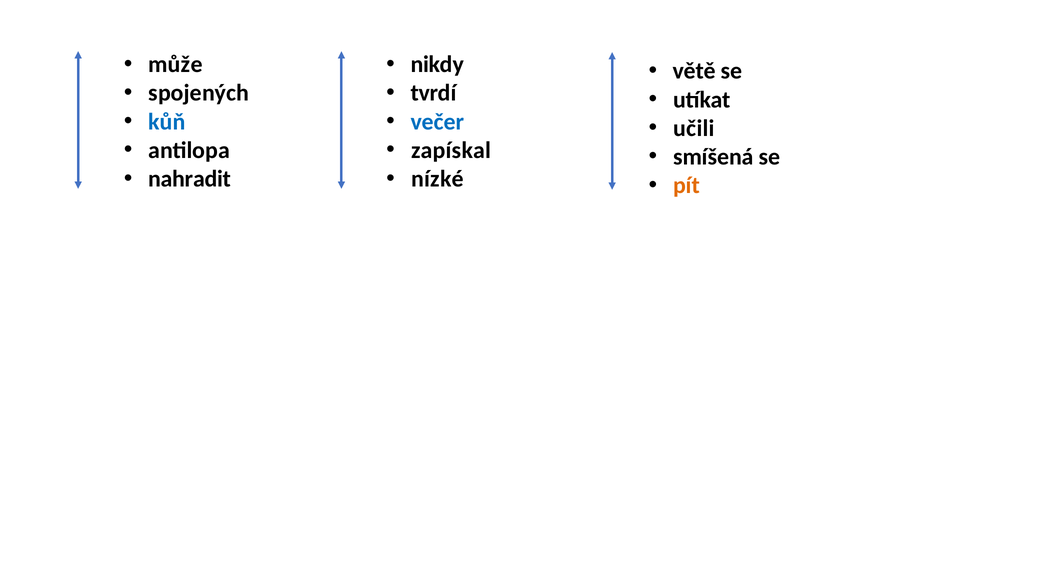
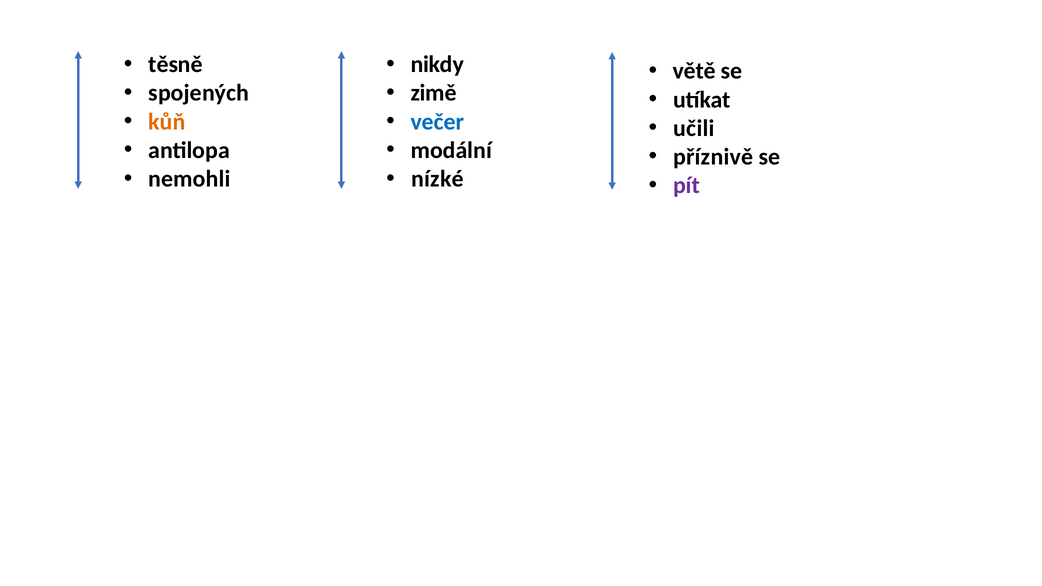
může: může -> těsně
tvrdí: tvrdí -> zimě
kůň colour: blue -> orange
zapískal: zapískal -> modální
smíšená: smíšená -> příznivě
nahradit: nahradit -> nemohli
pít colour: orange -> purple
